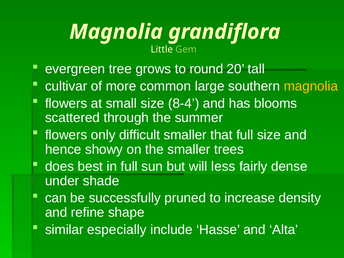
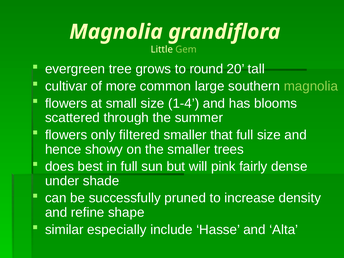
magnolia at (311, 86) colour: yellow -> light green
8-4: 8-4 -> 1-4
difficult: difficult -> filtered
less: less -> pink
